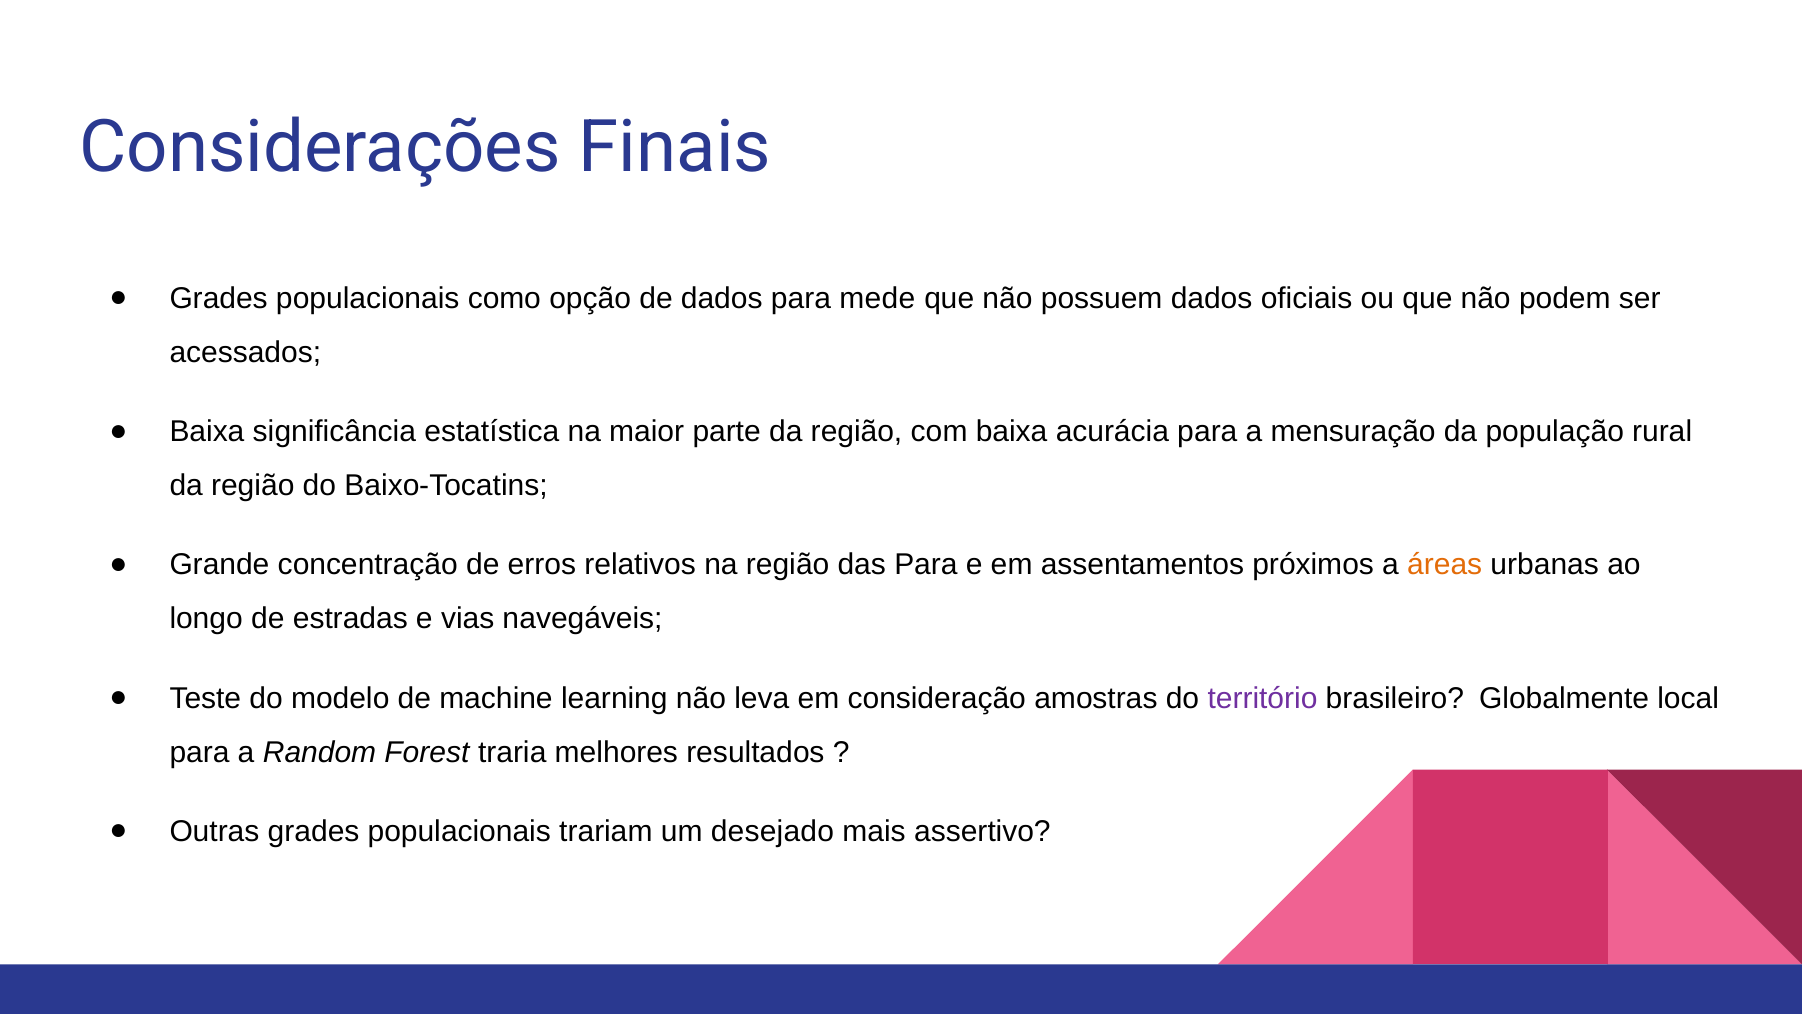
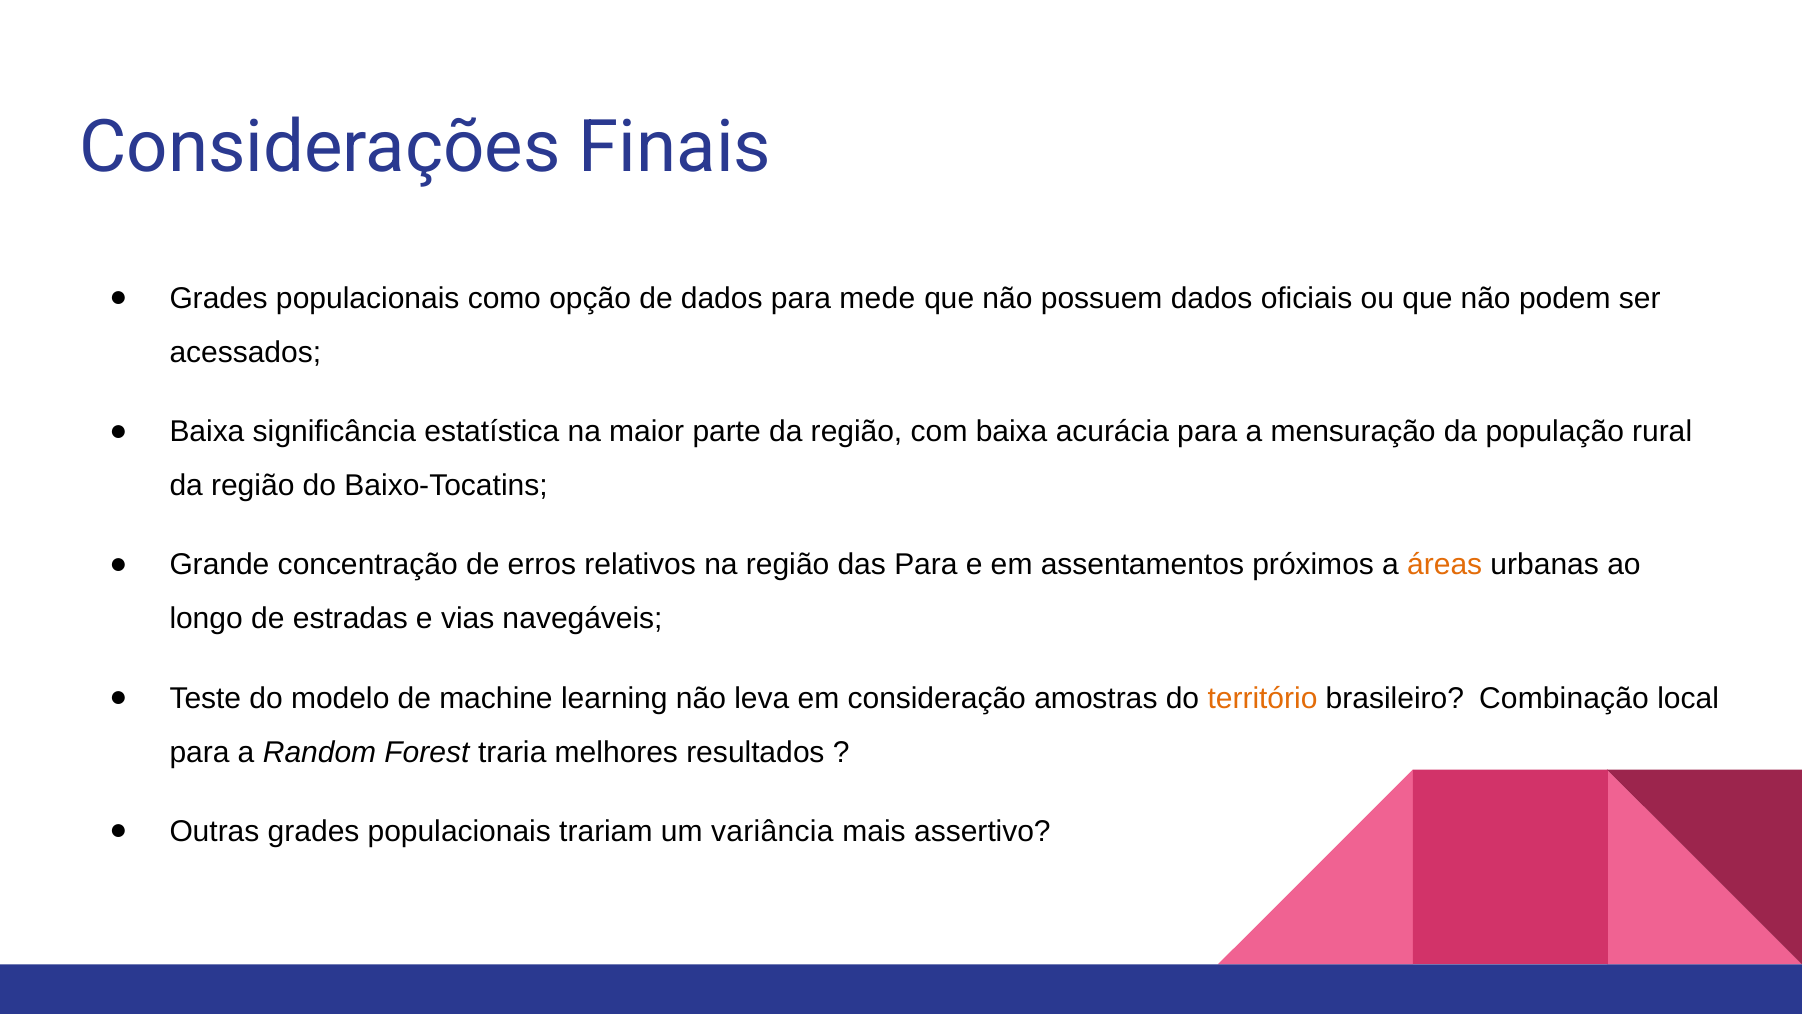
território colour: purple -> orange
Globalmente: Globalmente -> Combinação
desejado: desejado -> variância
